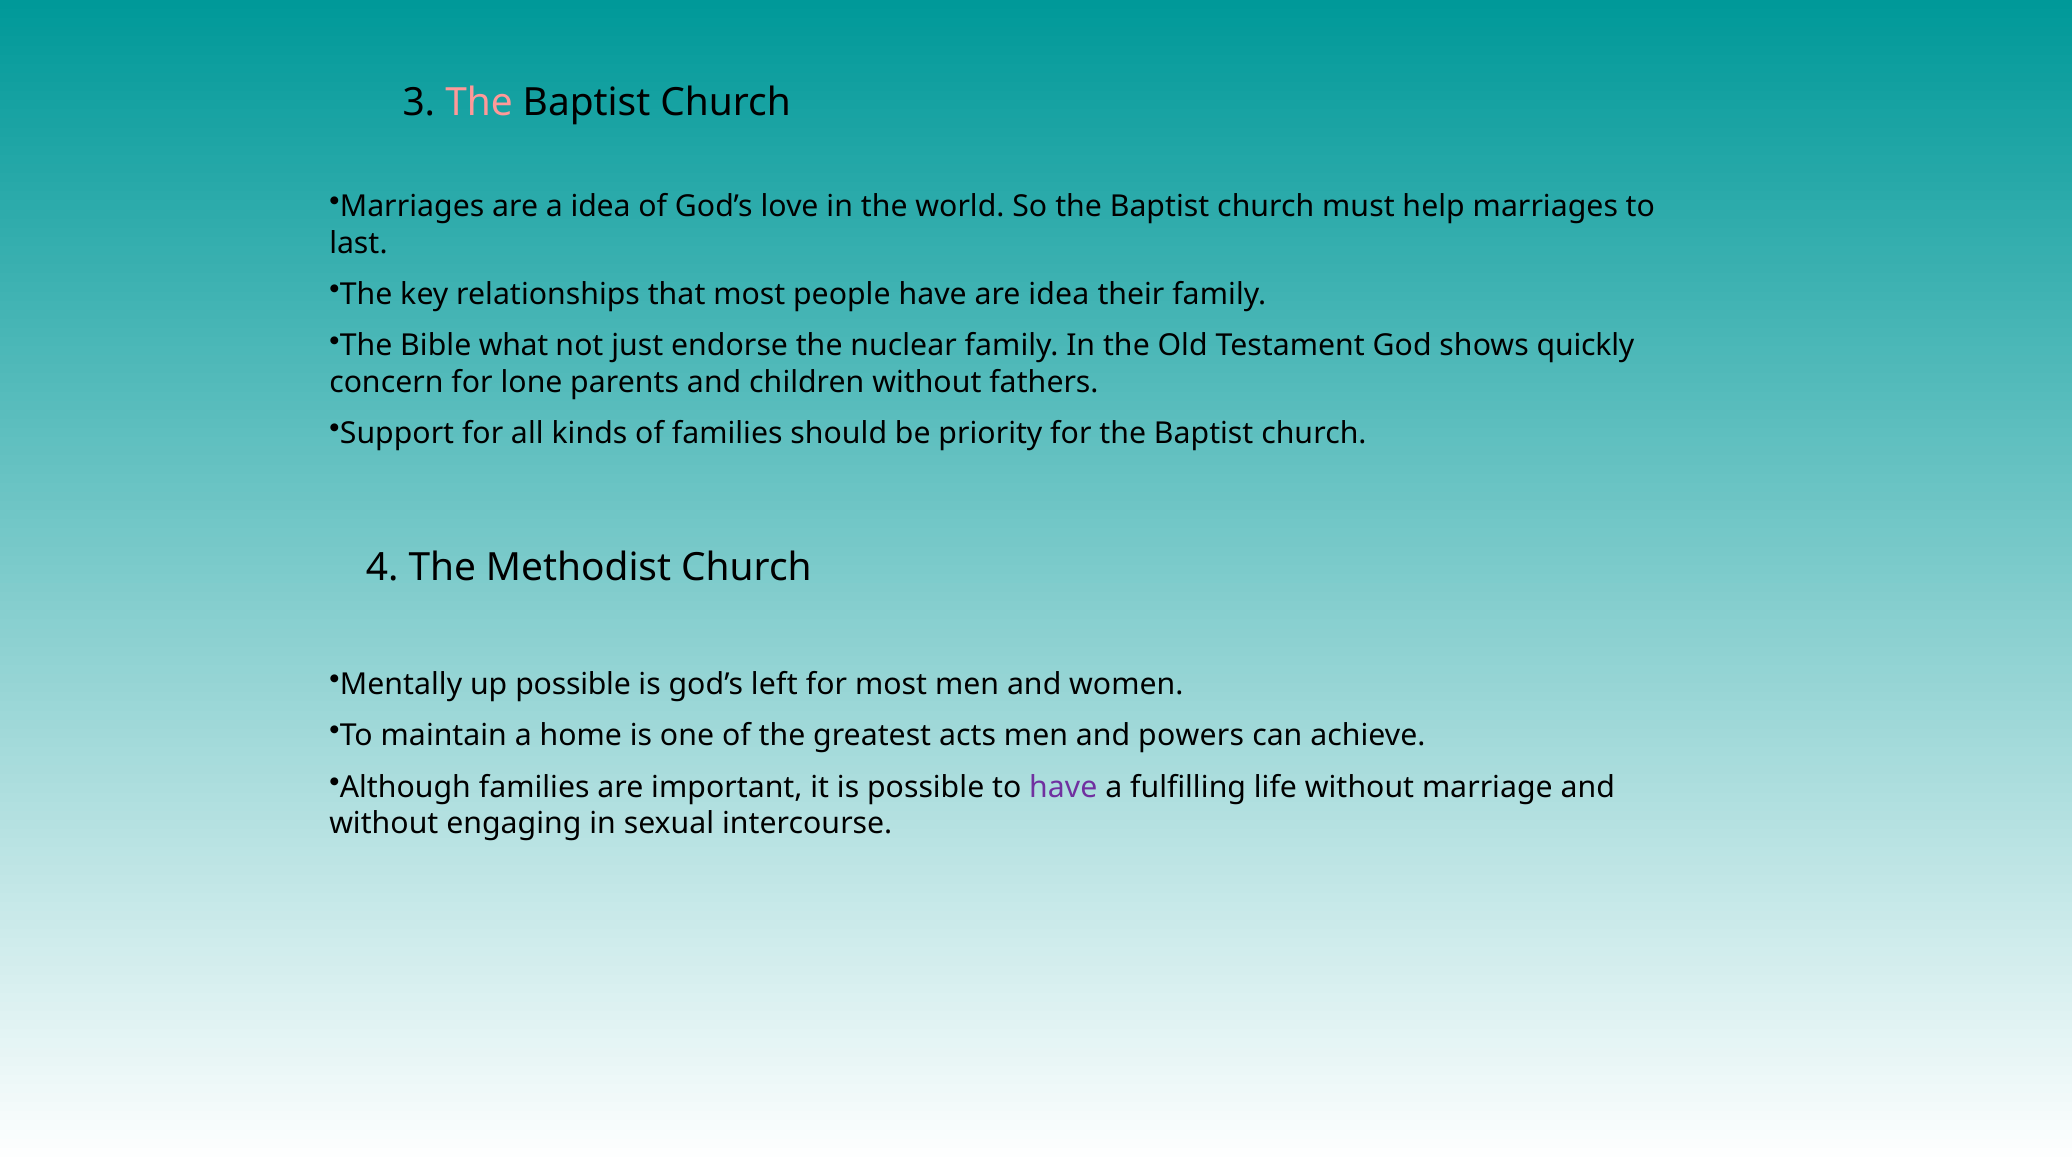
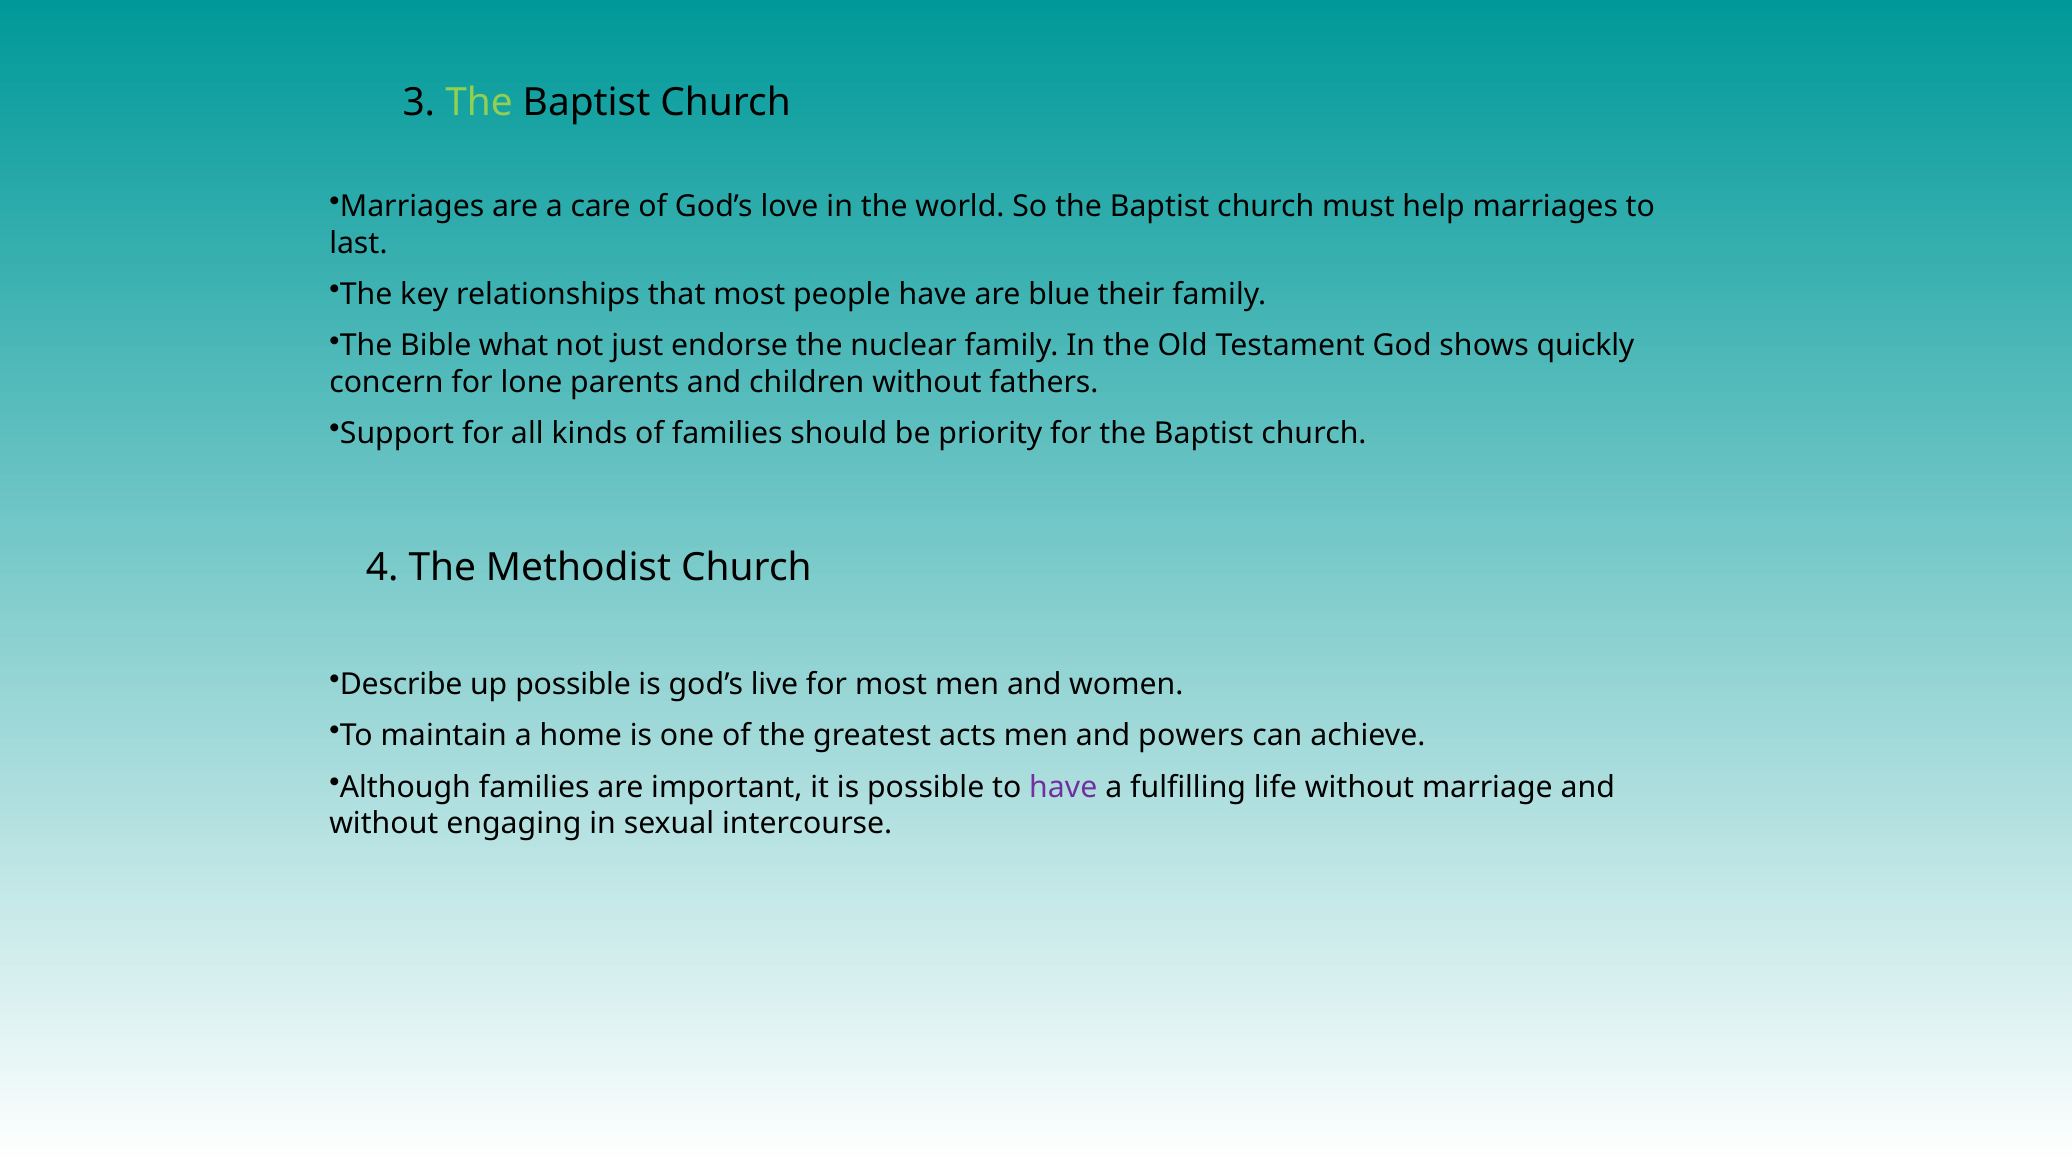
The at (479, 102) colour: pink -> light green
a idea: idea -> care
are idea: idea -> blue
Mentally: Mentally -> Describe
left: left -> live
